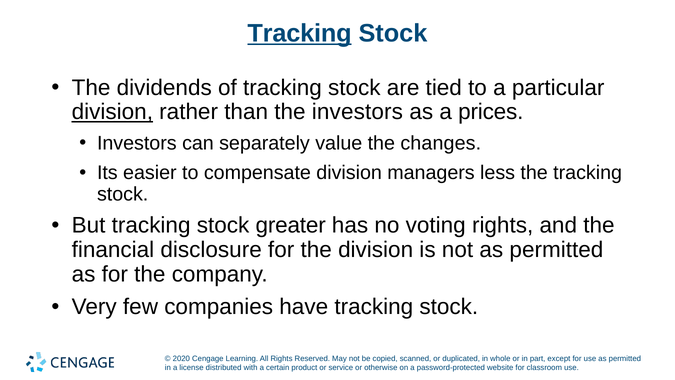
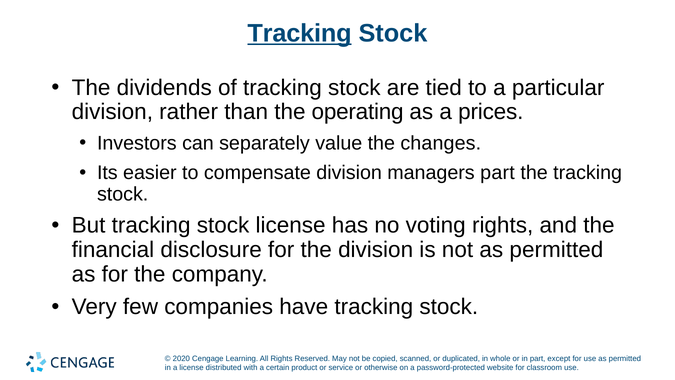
division at (112, 112) underline: present -> none
the investors: investors -> operating
managers less: less -> part
stock greater: greater -> license
